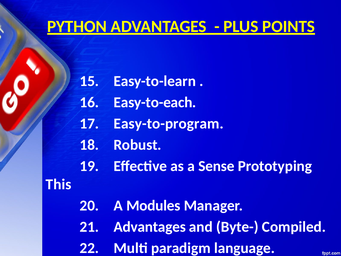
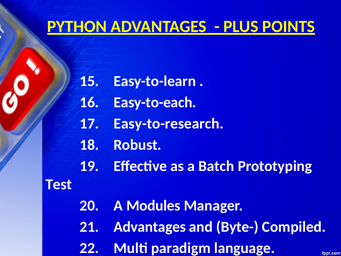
Easy-to-program: Easy-to-program -> Easy-to-research
Sense: Sense -> Batch
This: This -> Test
